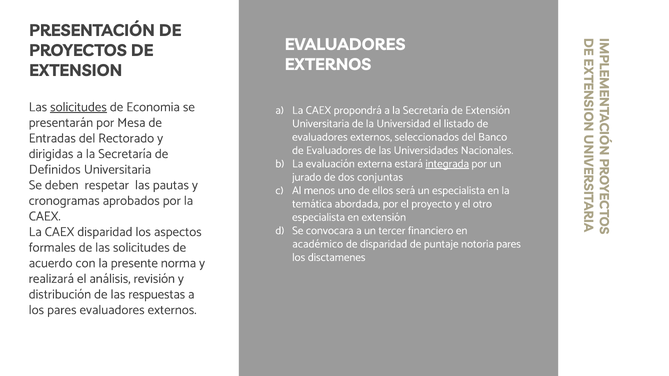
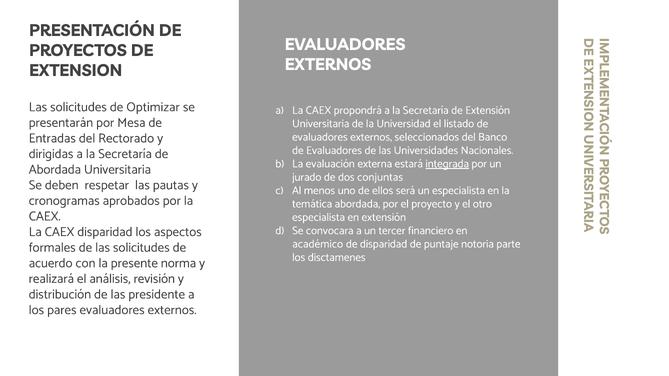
solicitudes at (78, 107) underline: present -> none
Economia: Economia -> Optimizar
Definidos at (55, 169): Definidos -> Abordada
notoria pares: pares -> parte
respuestas: respuestas -> presidente
